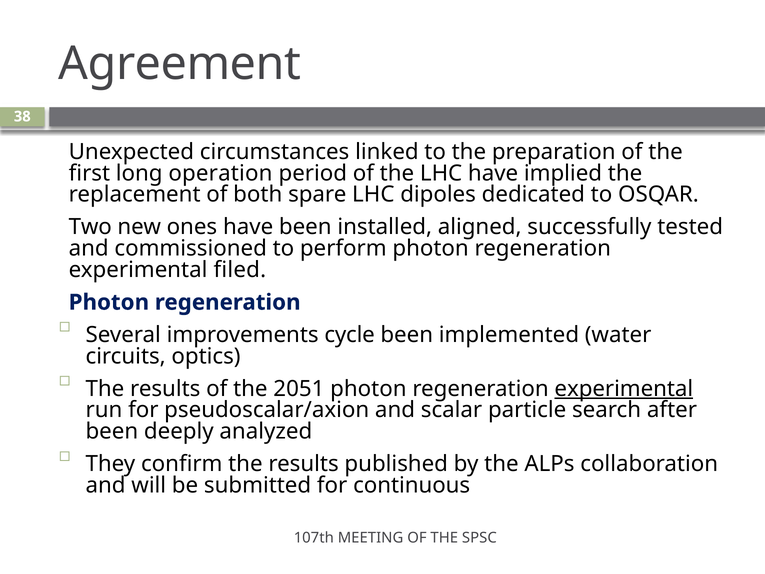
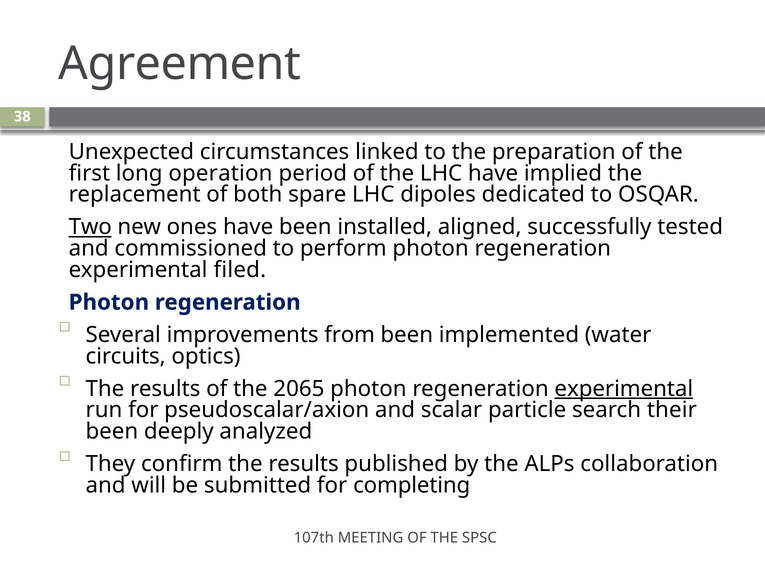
Two underline: none -> present
cycle: cycle -> from
2051: 2051 -> 2065
after: after -> their
continuous: continuous -> completing
